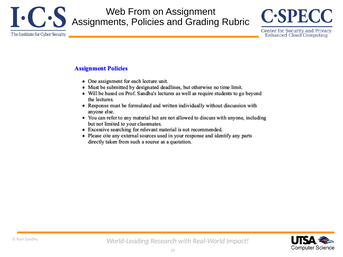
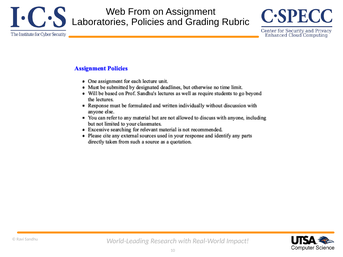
Assignments: Assignments -> Laboratories
